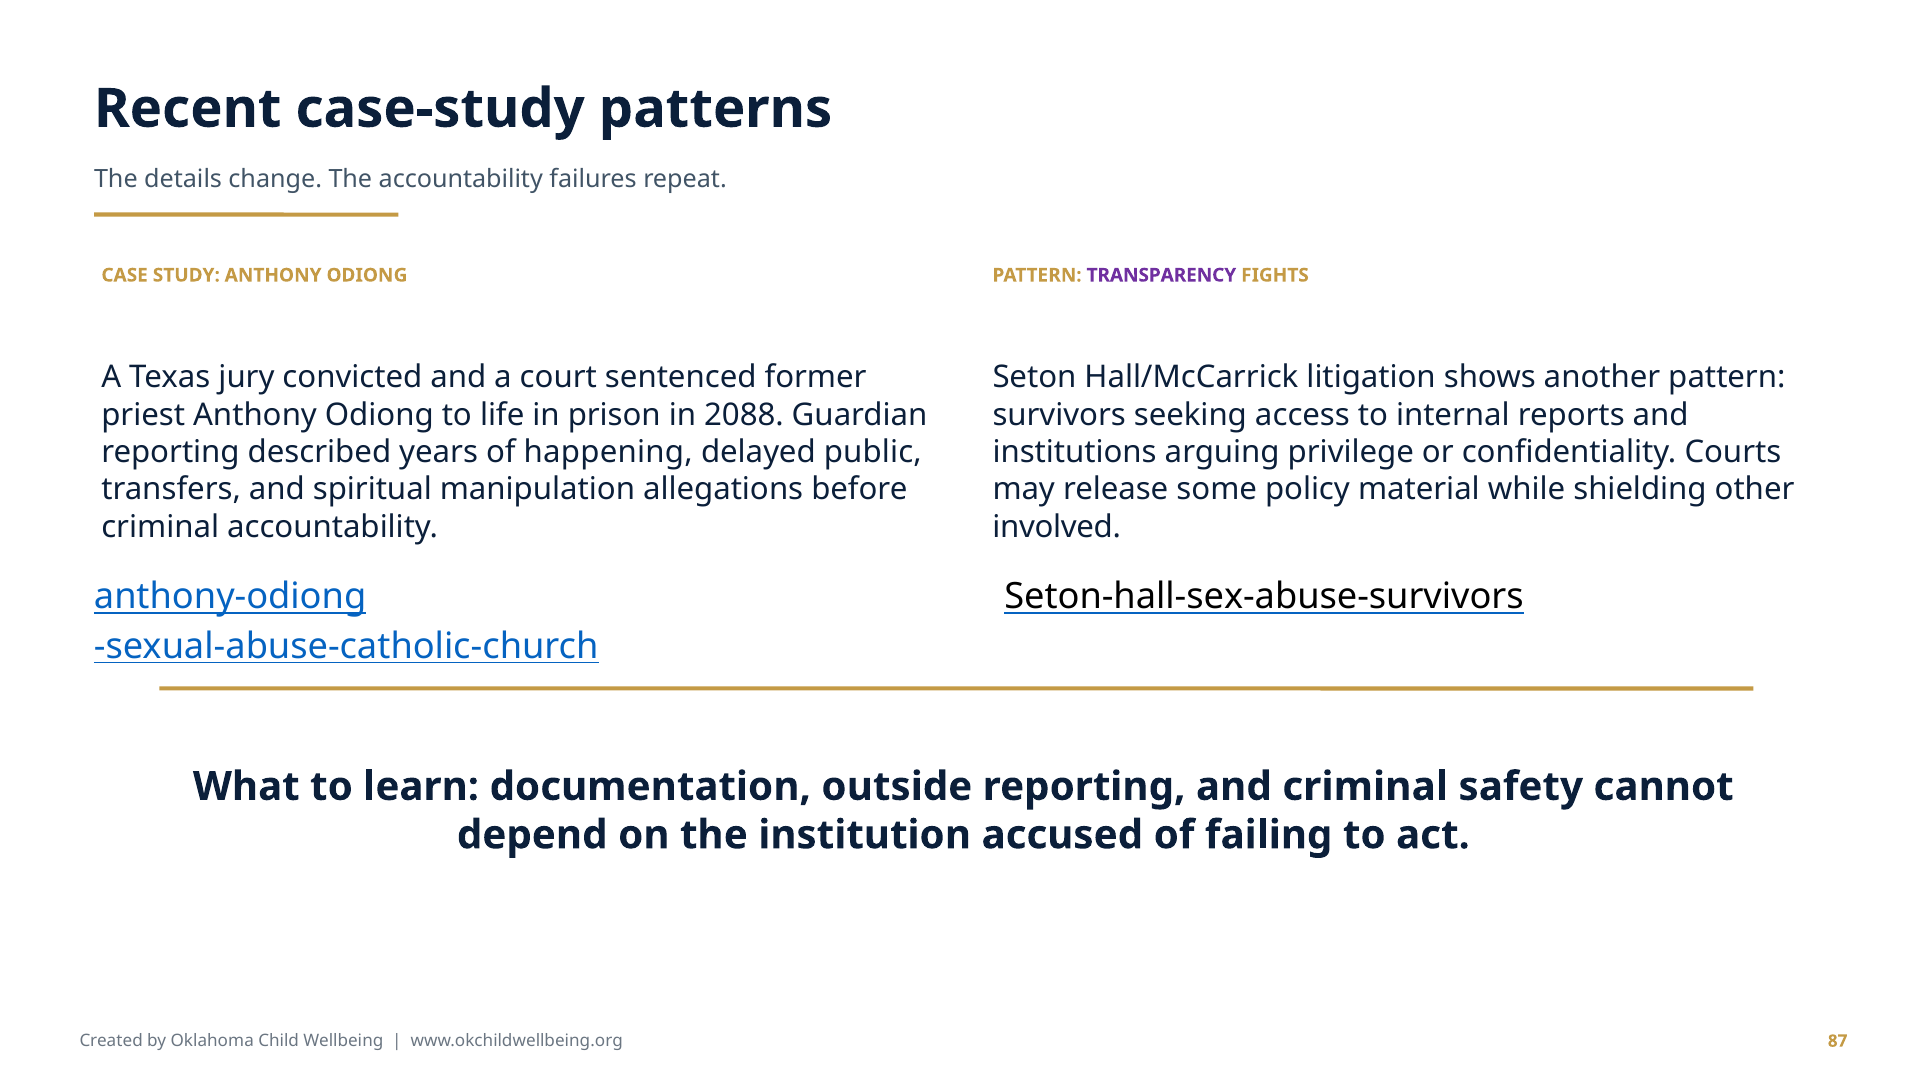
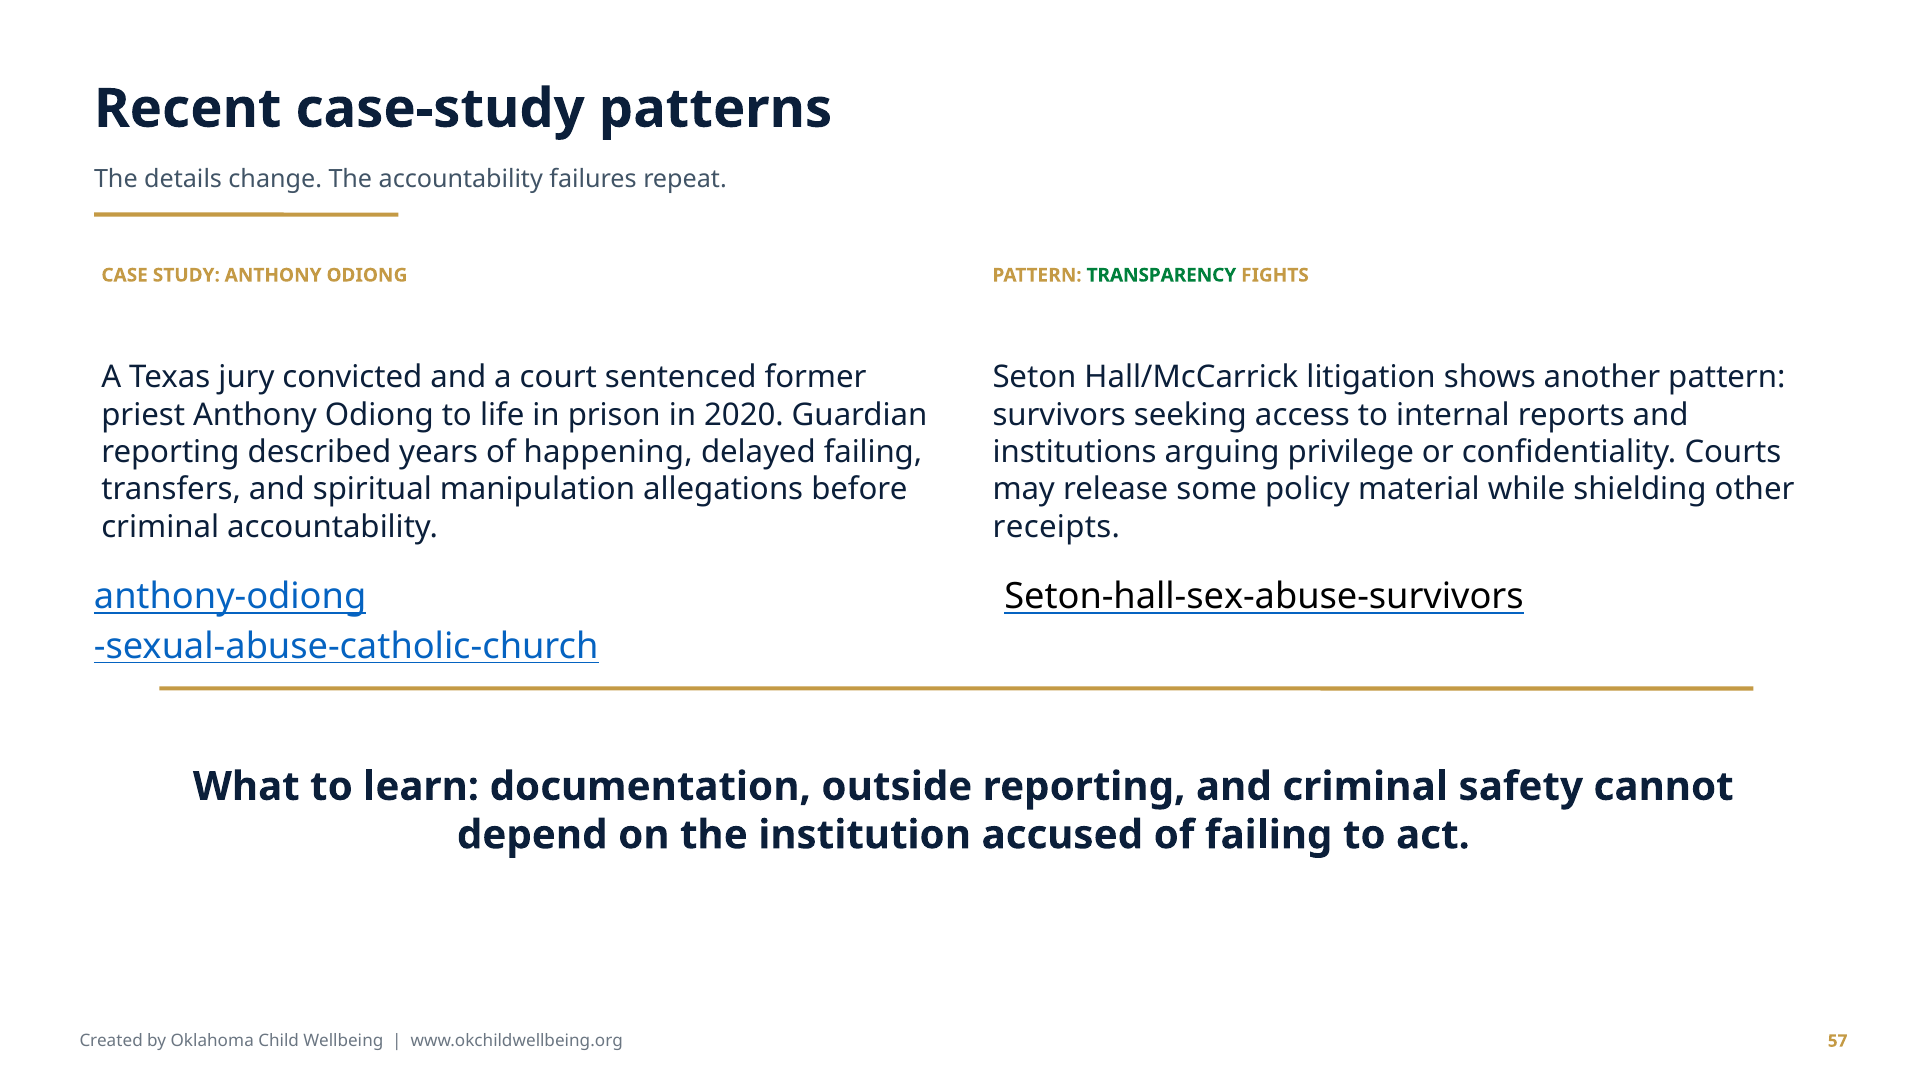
TRANSPARENCY colour: purple -> green
2088: 2088 -> 2020
delayed public: public -> failing
involved: involved -> receipts
87: 87 -> 57
